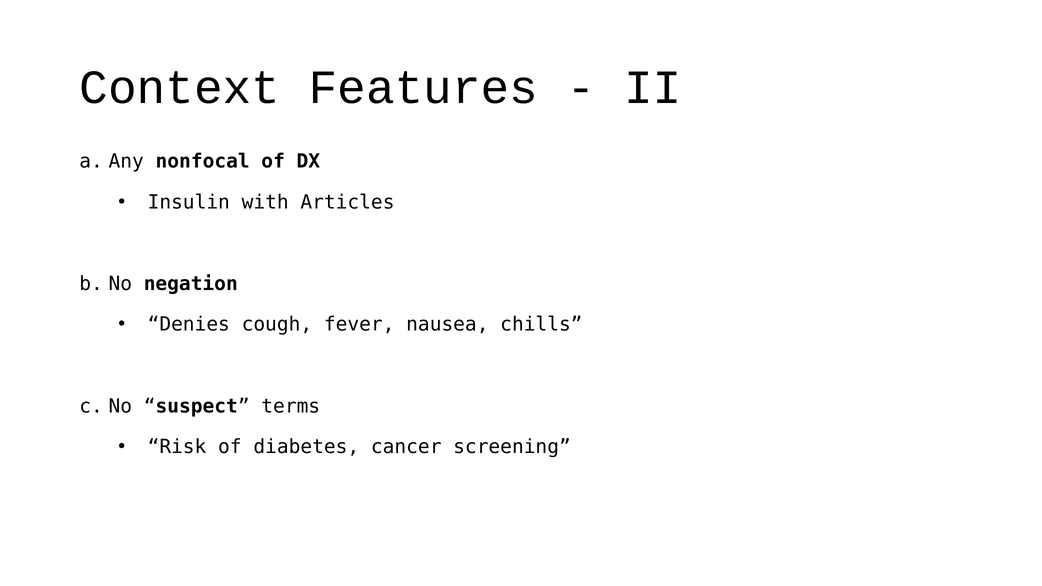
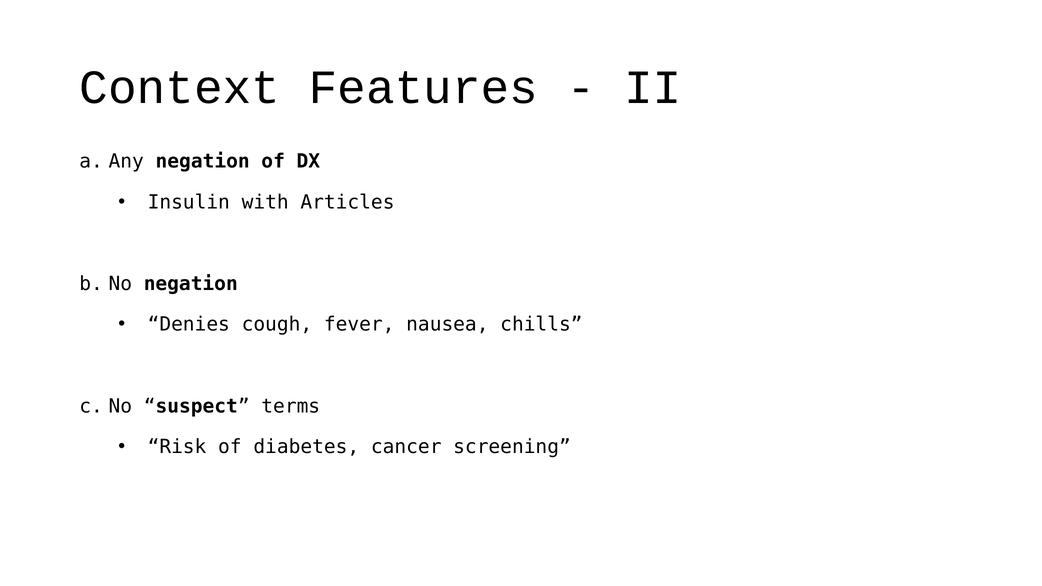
Any nonfocal: nonfocal -> negation
